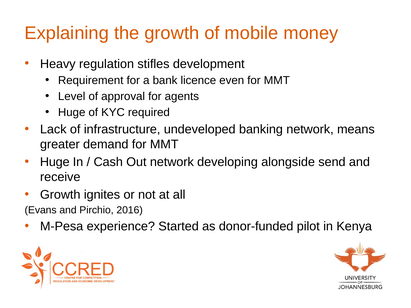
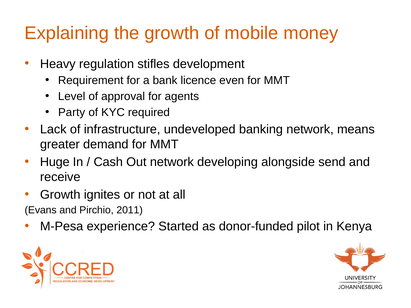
Huge at (72, 112): Huge -> Party
2016: 2016 -> 2011
